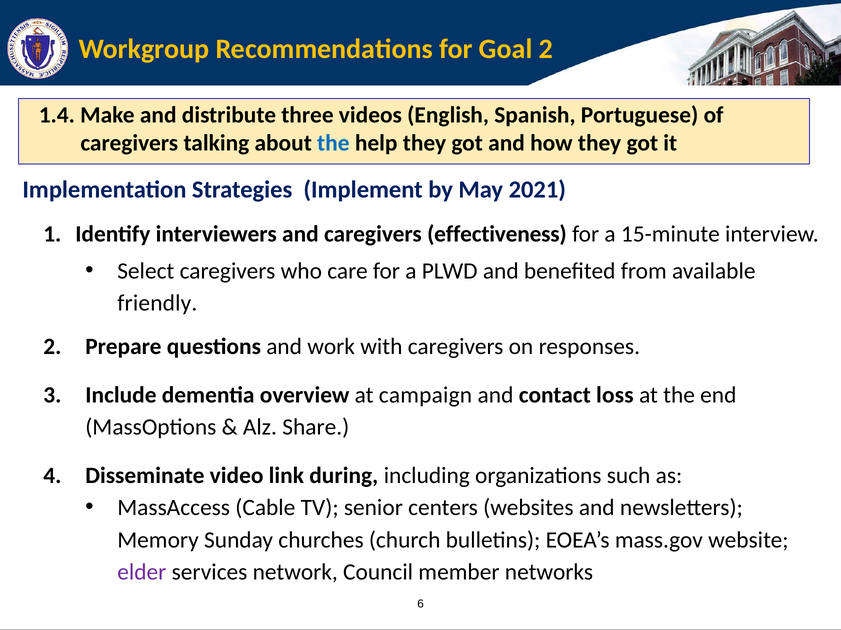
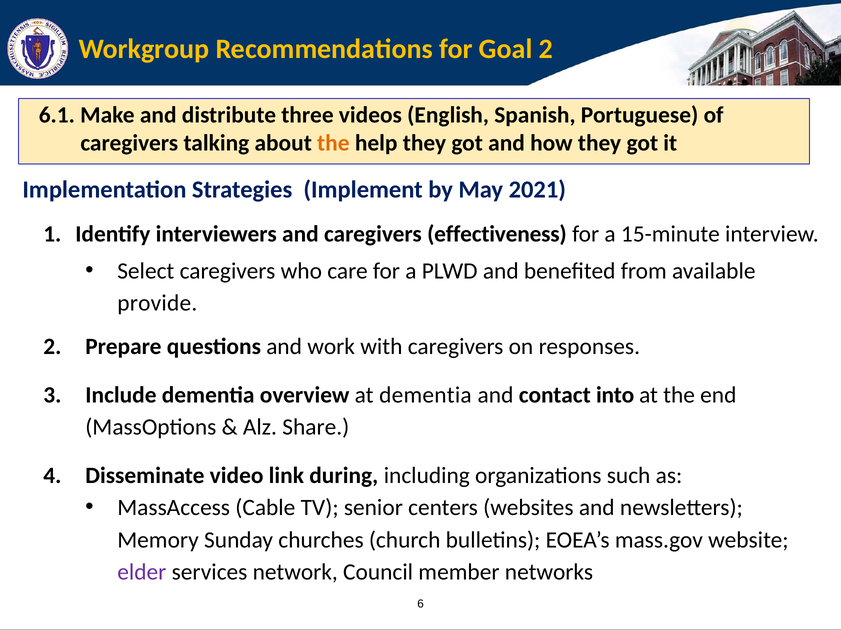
1.4: 1.4 -> 6.1
the at (333, 143) colour: blue -> orange
friendly: friendly -> provide
at campaign: campaign -> dementia
loss: loss -> into
